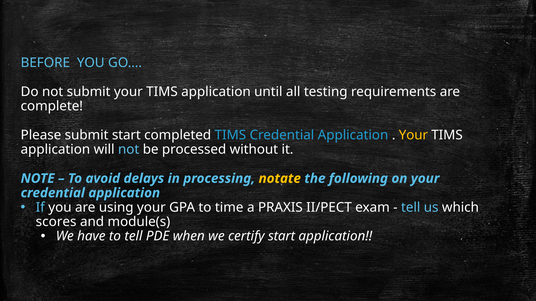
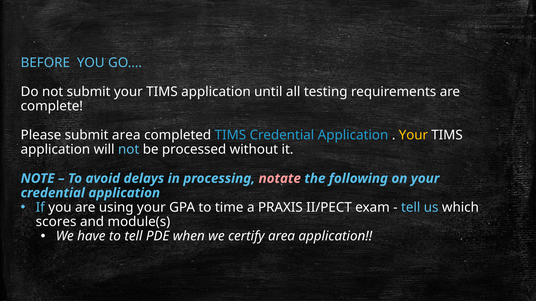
submit start: start -> area
notate colour: yellow -> pink
certify start: start -> area
